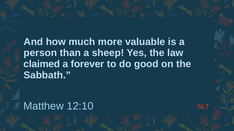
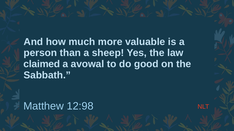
forever: forever -> avowal
12:10: 12:10 -> 12:98
